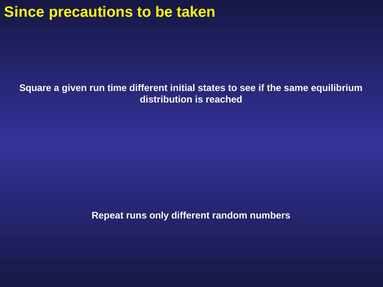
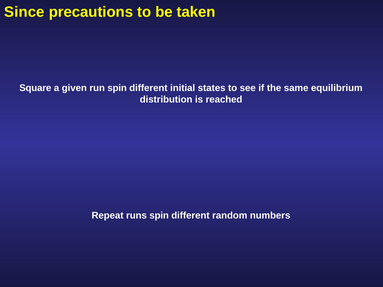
run time: time -> spin
runs only: only -> spin
